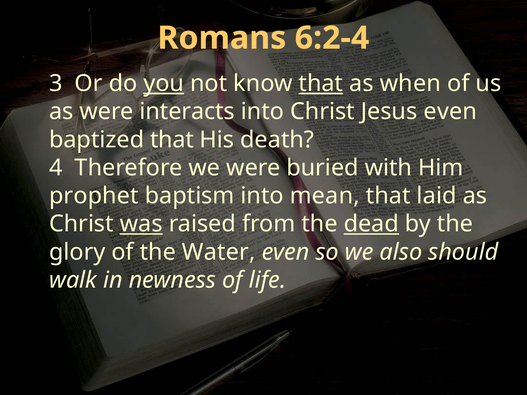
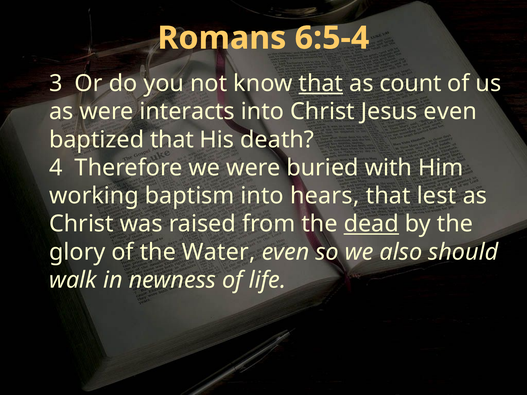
6:2-4: 6:2-4 -> 6:5-4
you underline: present -> none
when: when -> count
prophet: prophet -> working
mean: mean -> hears
laid: laid -> lest
was underline: present -> none
